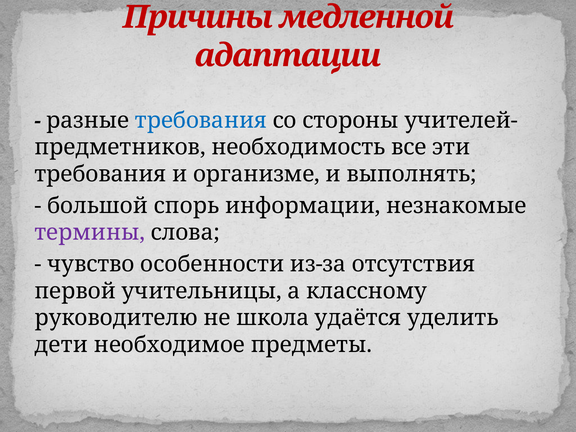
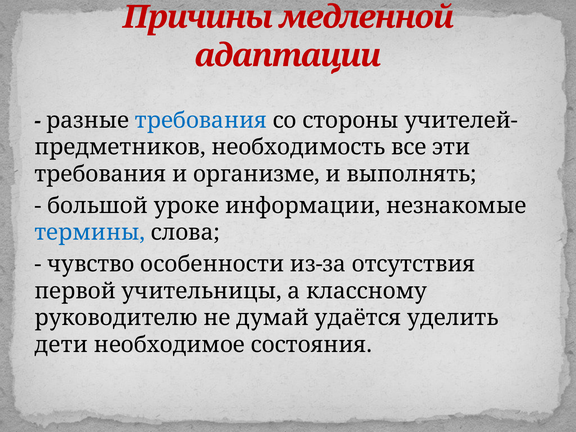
спорь: спорь -> уроке
термины colour: purple -> blue
школа: школа -> думай
предметы: предметы -> состояния
